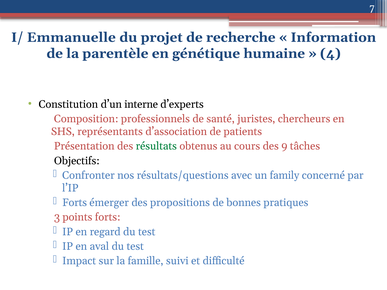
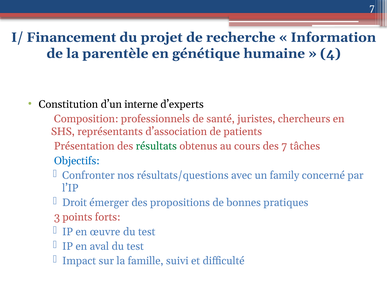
Emmanuelle: Emmanuelle -> Financement
des 9: 9 -> 7
Objectifs colour: black -> blue
Forts at (75, 203): Forts -> Droit
regard: regard -> œuvre
